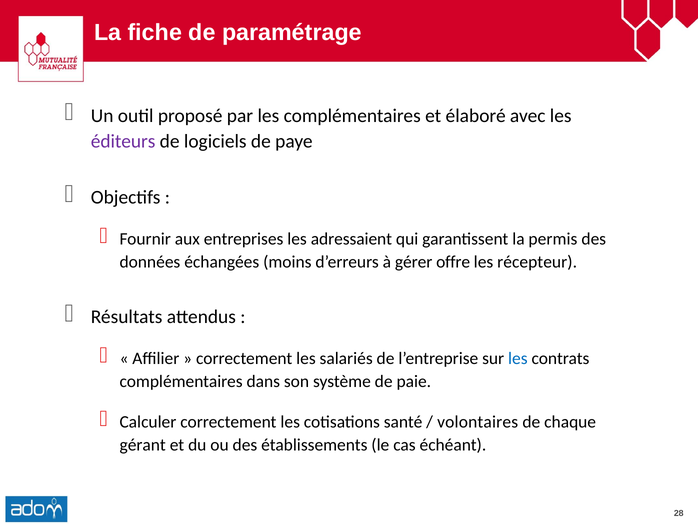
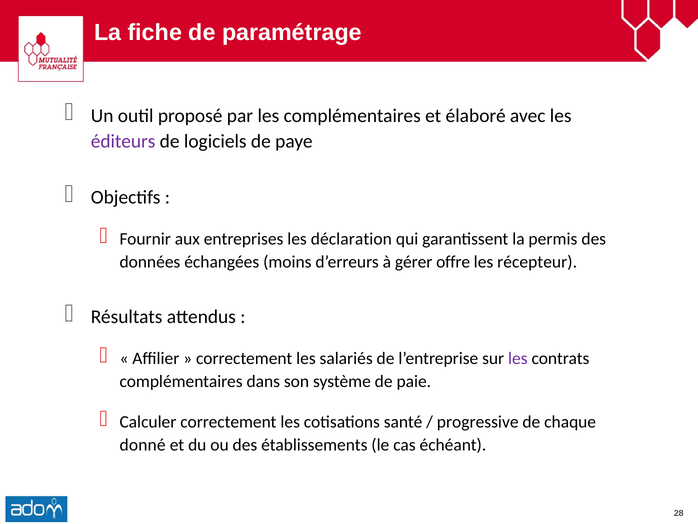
adressaient: adressaient -> déclaration
les at (518, 358) colour: blue -> purple
volontaires: volontaires -> progressive
gérant: gérant -> donné
